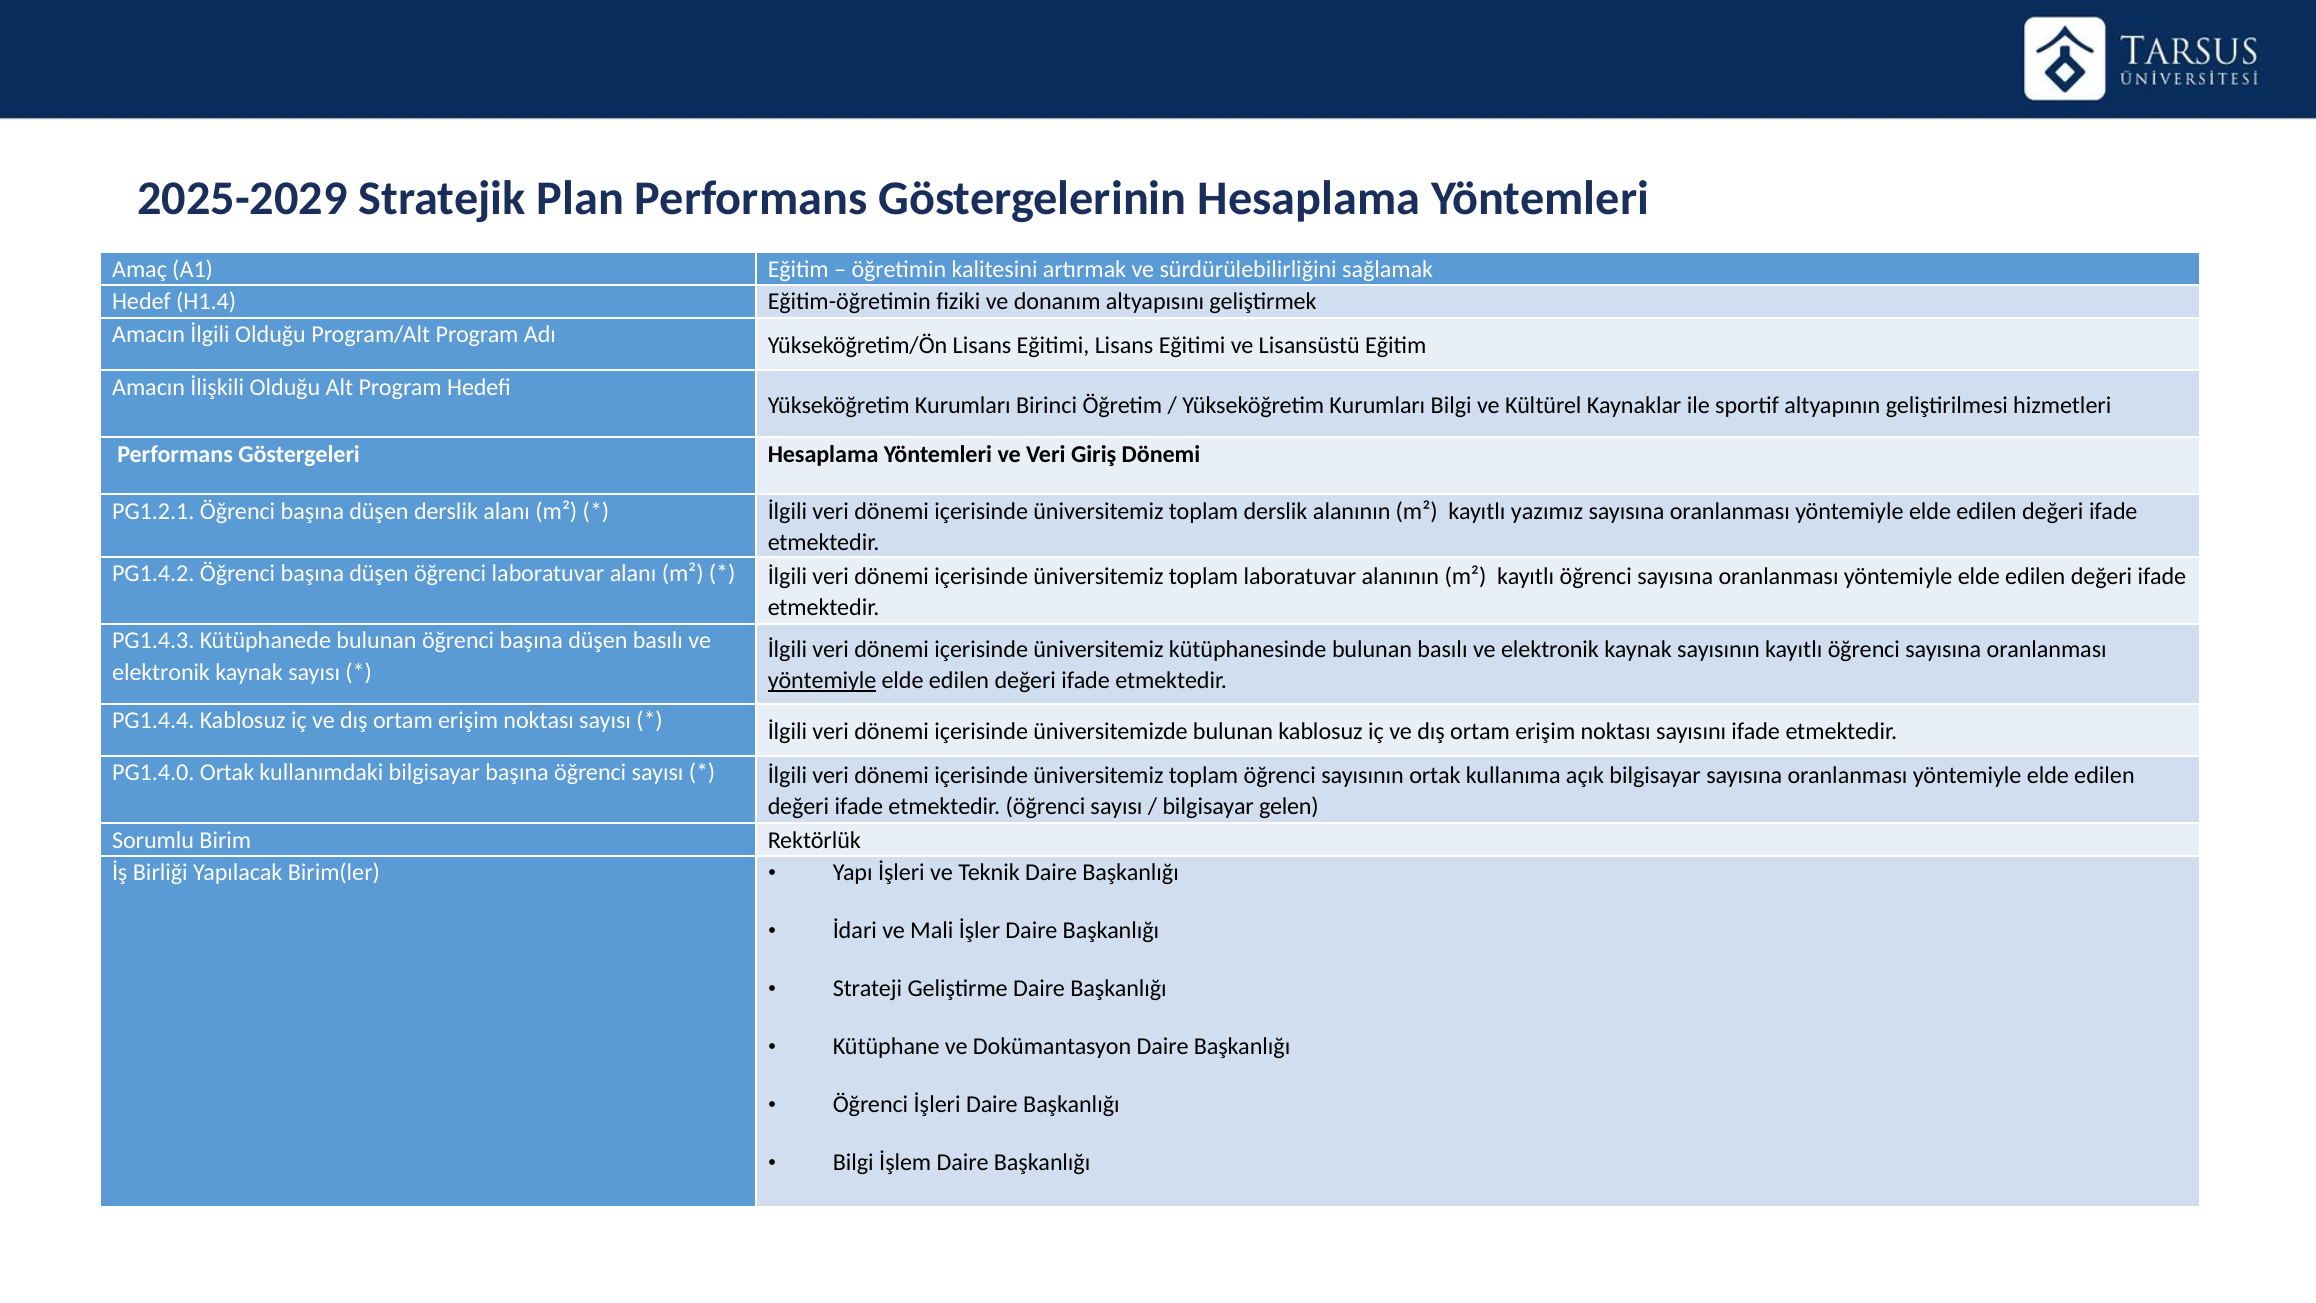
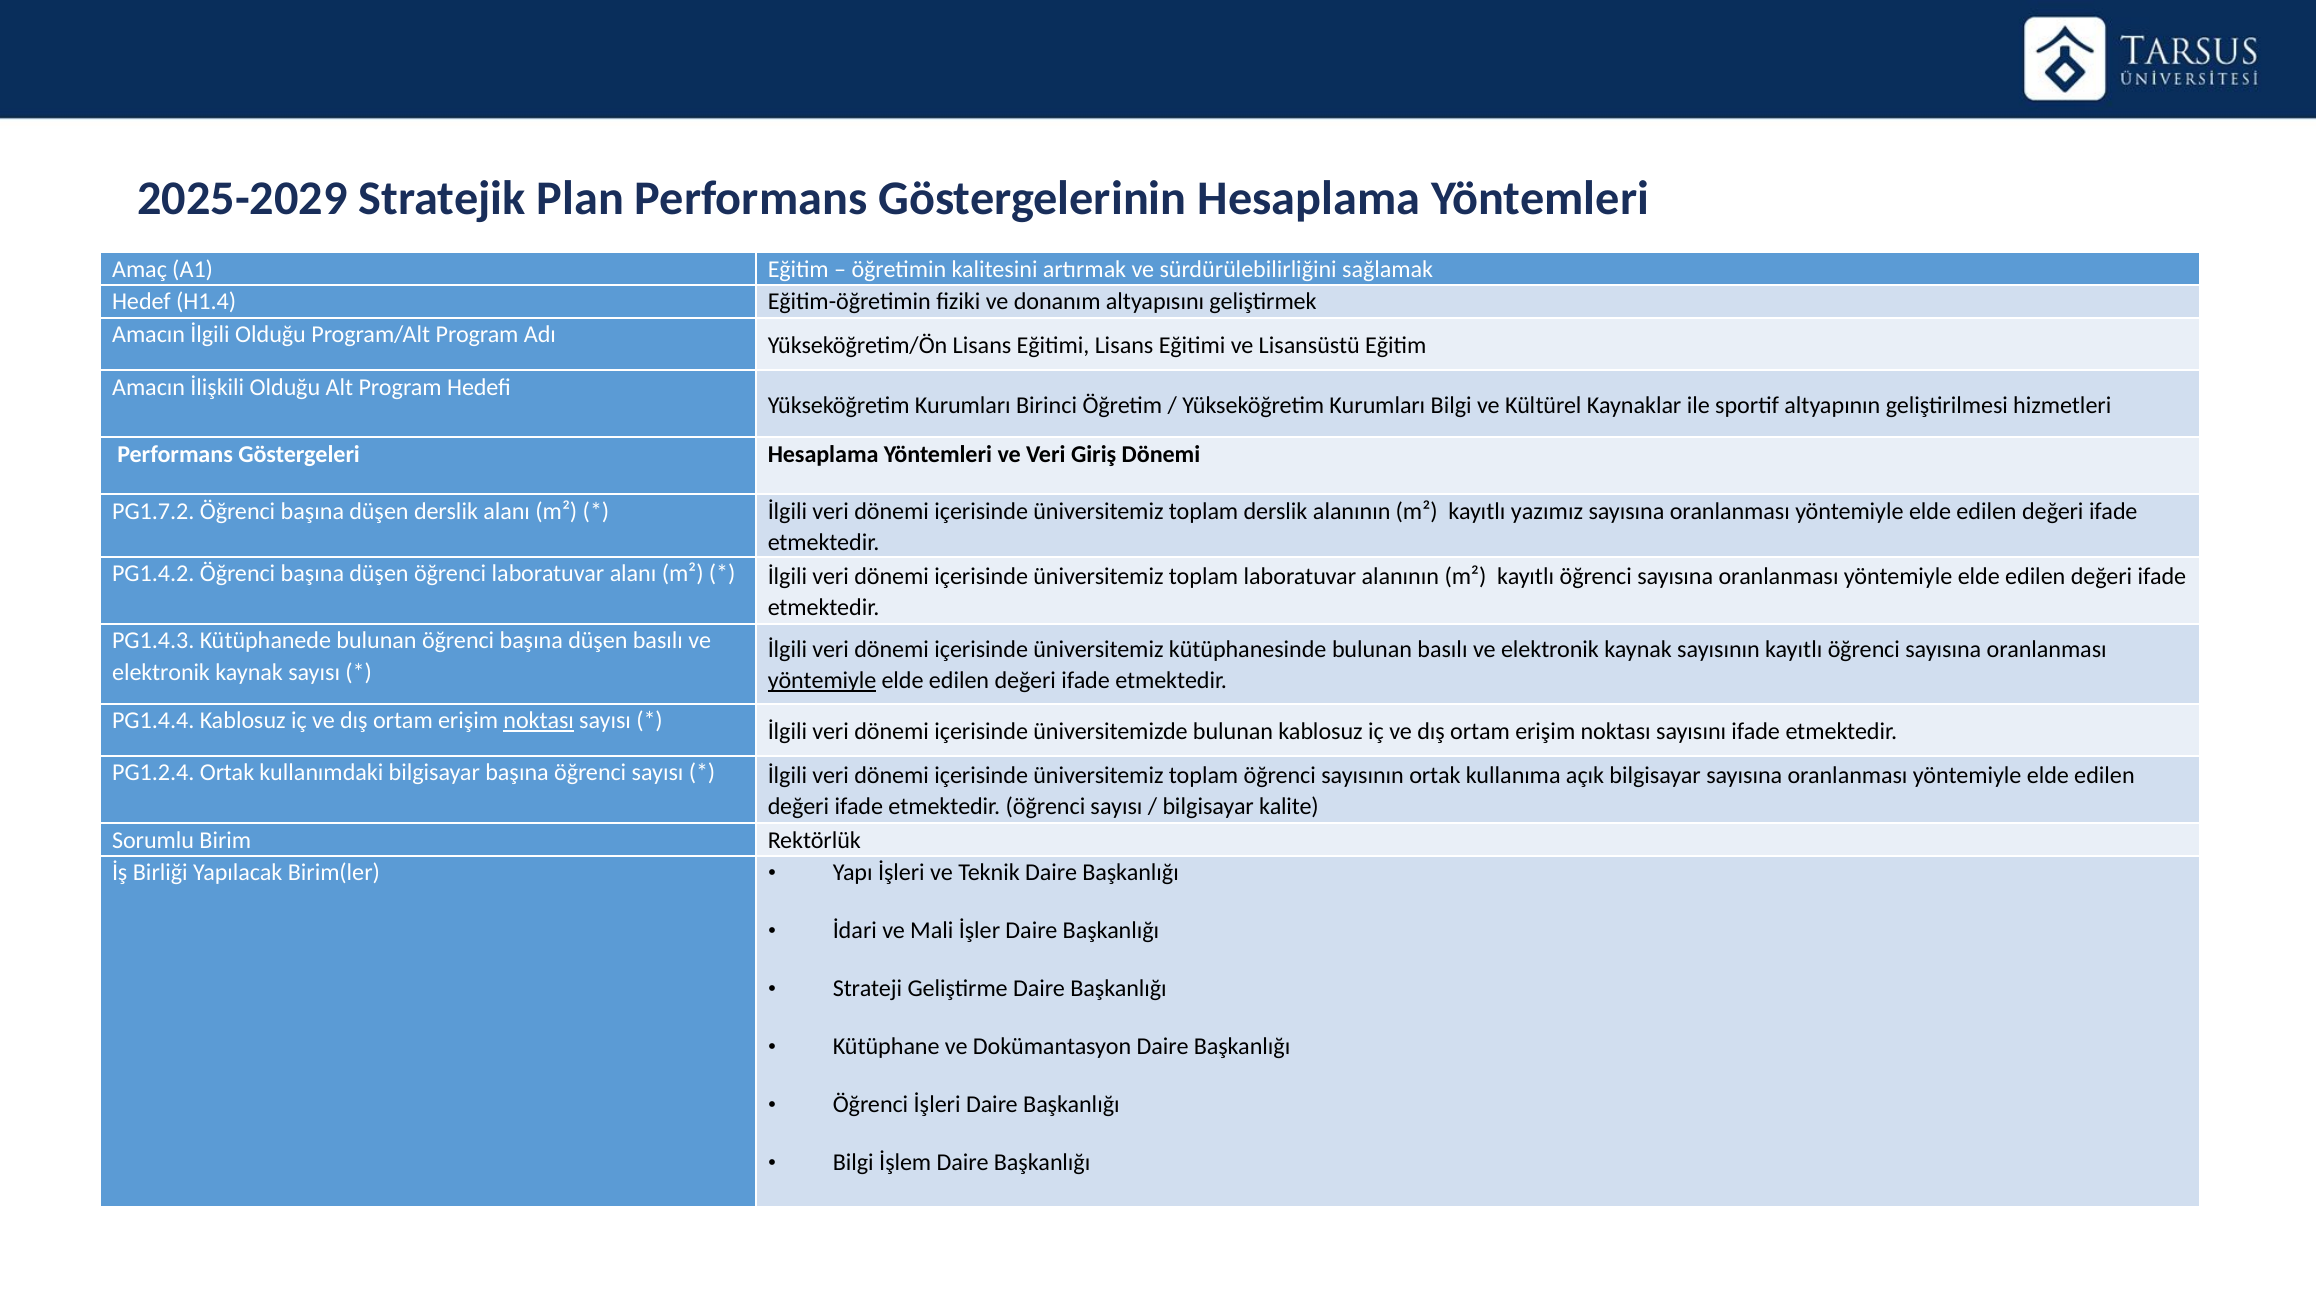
PG1.2.1: PG1.2.1 -> PG1.7.2
noktası at (539, 720) underline: none -> present
PG1.4.0: PG1.4.0 -> PG1.2.4
gelen: gelen -> kalite
